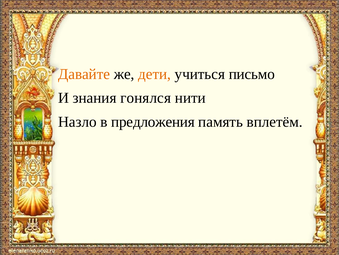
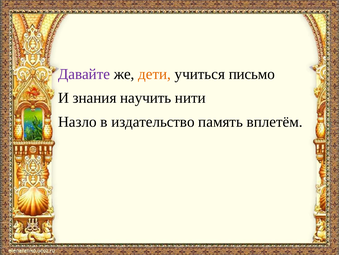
Давайте colour: orange -> purple
гонялся: гонялся -> научить
предложения: предложения -> издательство
